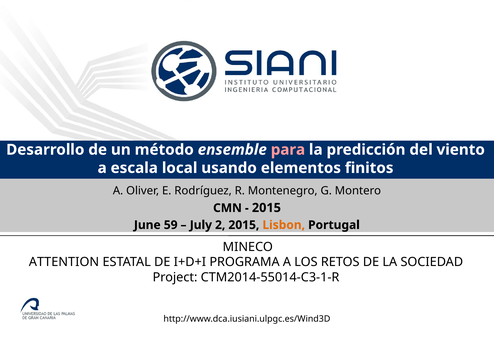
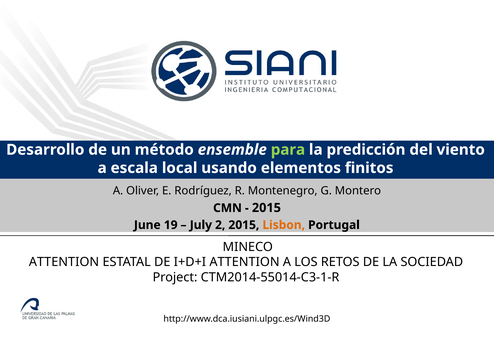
para colour: pink -> light green
59: 59 -> 19
I+D+I PROGRAMA: PROGRAMA -> ATTENTION
